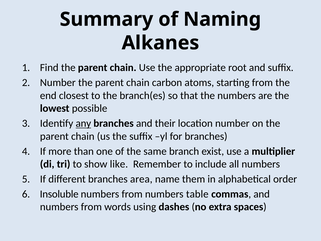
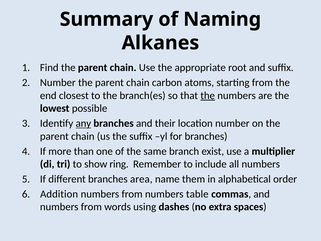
the at (208, 95) underline: none -> present
like: like -> ring
Insoluble: Insoluble -> Addition
